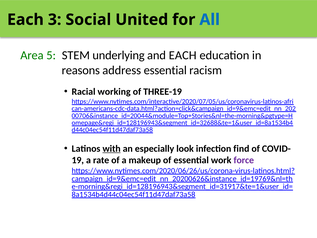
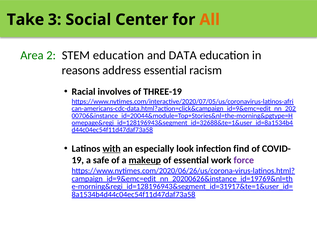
Each at (25, 20): Each -> Take
United: United -> Center
All colour: blue -> orange
5: 5 -> 2
STEM underlying: underlying -> education
and EACH: EACH -> DATA
working: working -> involves
rate: rate -> safe
makeup underline: none -> present
